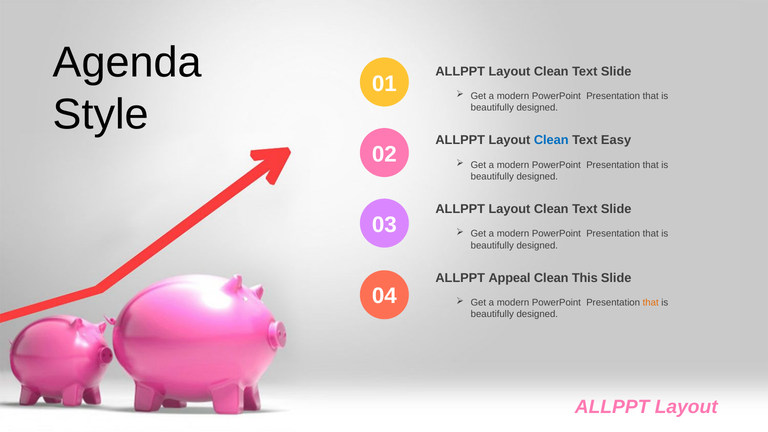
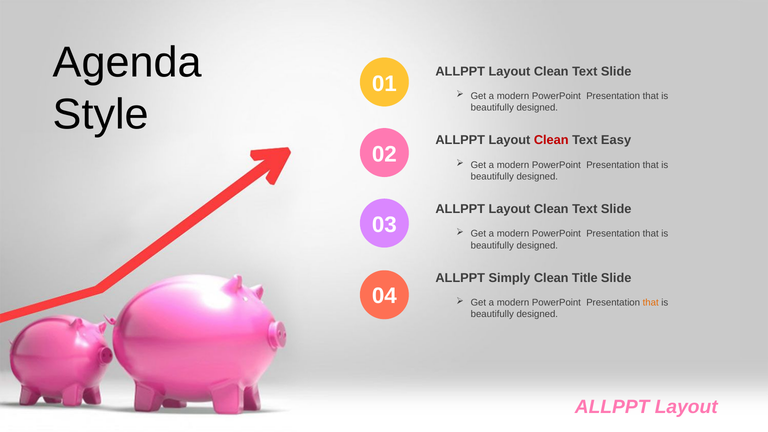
Clean at (551, 140) colour: blue -> red
Appeal: Appeal -> Simply
This: This -> Title
